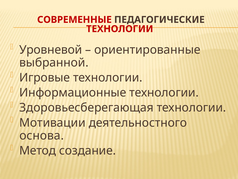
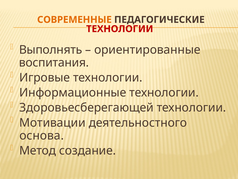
СОВРЕМЕННЫЕ colour: red -> orange
Уровневой: Уровневой -> Выполнять
выбранной: выбранной -> воспитания
Здоровьесберегающая: Здоровьесберегающая -> Здоровьесберегающей
